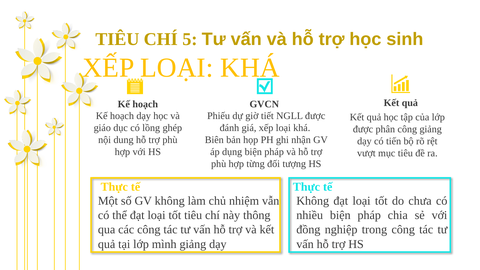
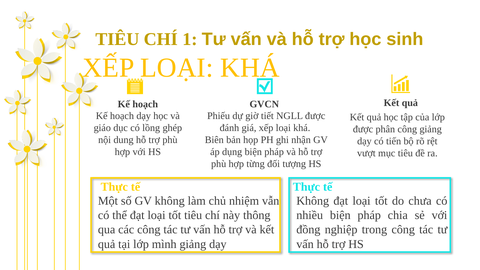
5: 5 -> 1
